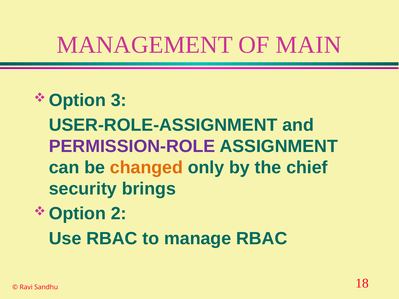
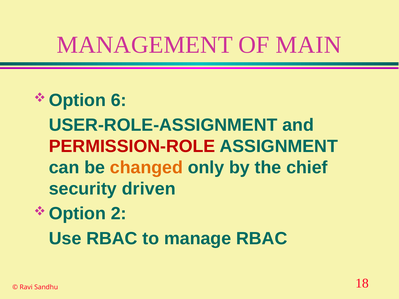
3: 3 -> 6
PERMISSION-ROLE colour: purple -> red
brings: brings -> driven
